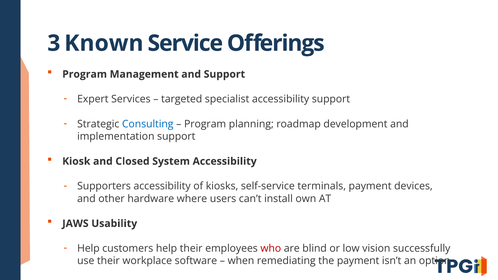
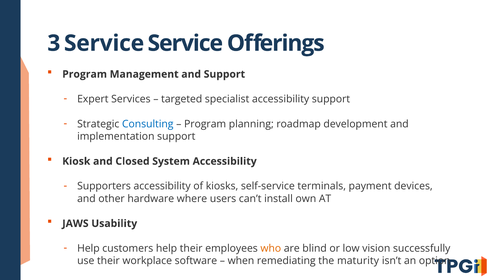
3 Known: Known -> Service
who colour: red -> orange
the payment: payment -> maturity
